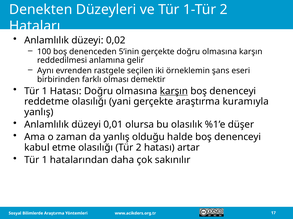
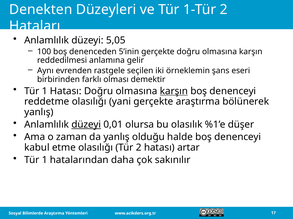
0,02: 0,02 -> 5,05
kuramıyla: kuramıyla -> bölünerek
düzeyi at (86, 125) underline: none -> present
